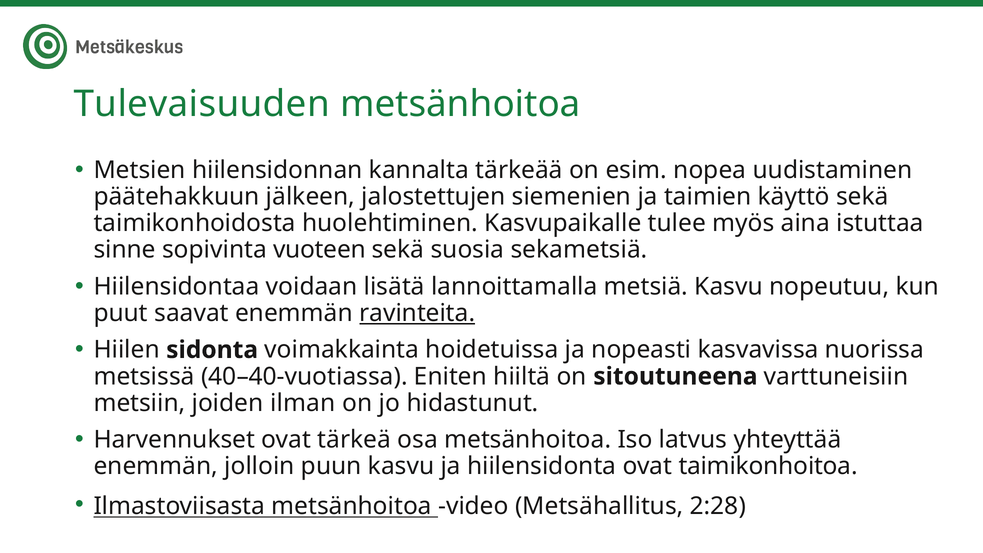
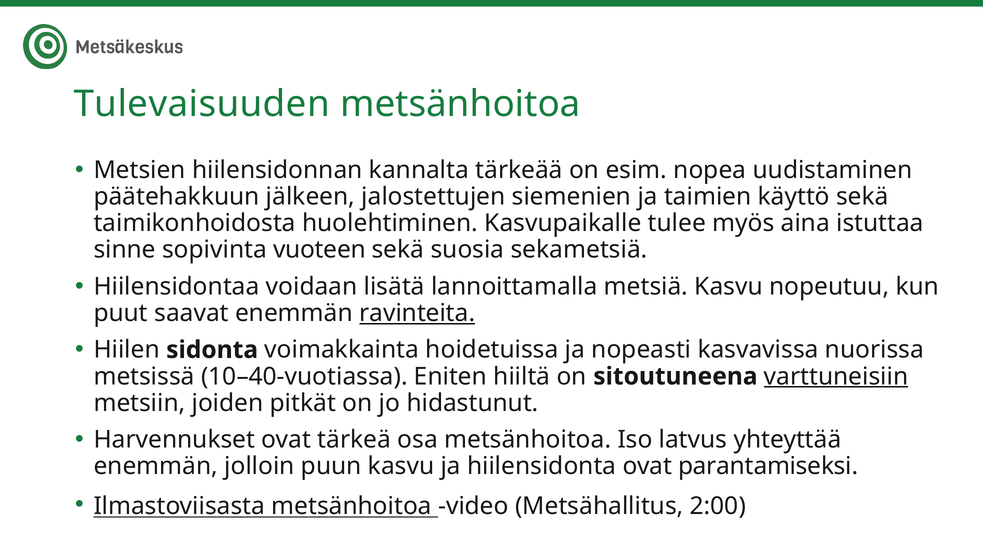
40–40-vuotiassa: 40–40-vuotiassa -> 10–40-vuotiassa
varttuneisiin underline: none -> present
ilman: ilman -> pitkät
taimikonhoitoa: taimikonhoitoa -> parantamiseksi
2:28: 2:28 -> 2:00
